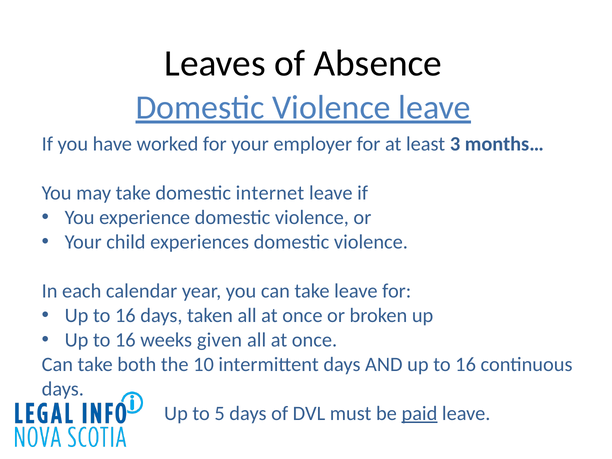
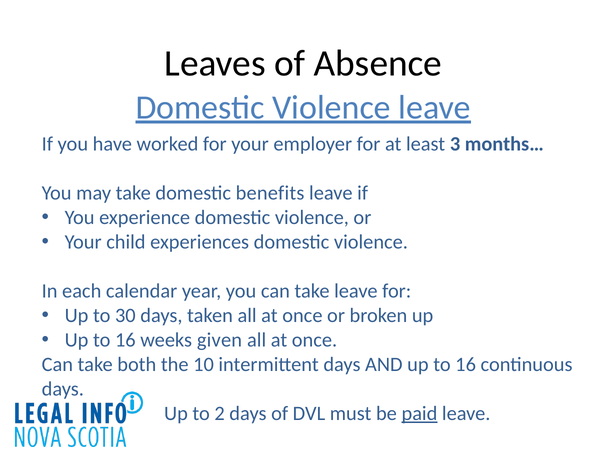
internet: internet -> benefits
16 at (125, 316): 16 -> 30
5: 5 -> 2
